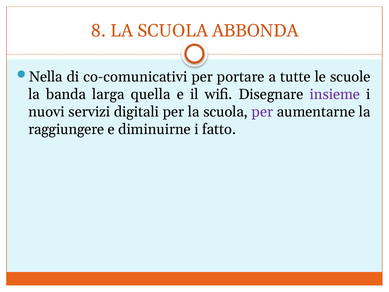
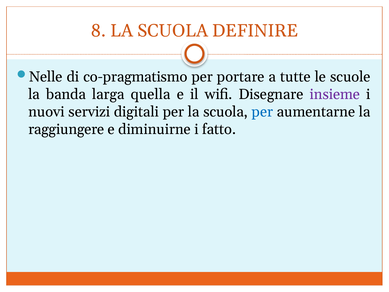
ABBONDA: ABBONDA -> DEFINIRE
Nella: Nella -> Nelle
co-comunicativi: co-comunicativi -> co-pragmatismo
per at (262, 112) colour: purple -> blue
